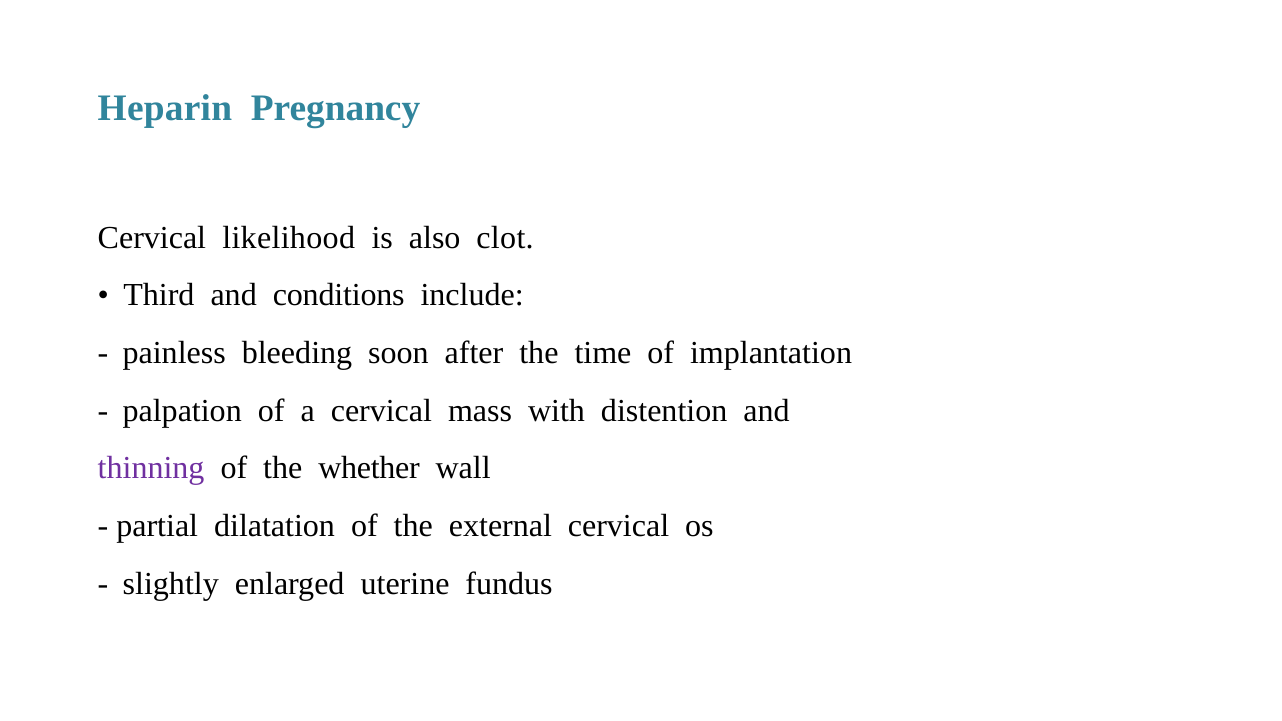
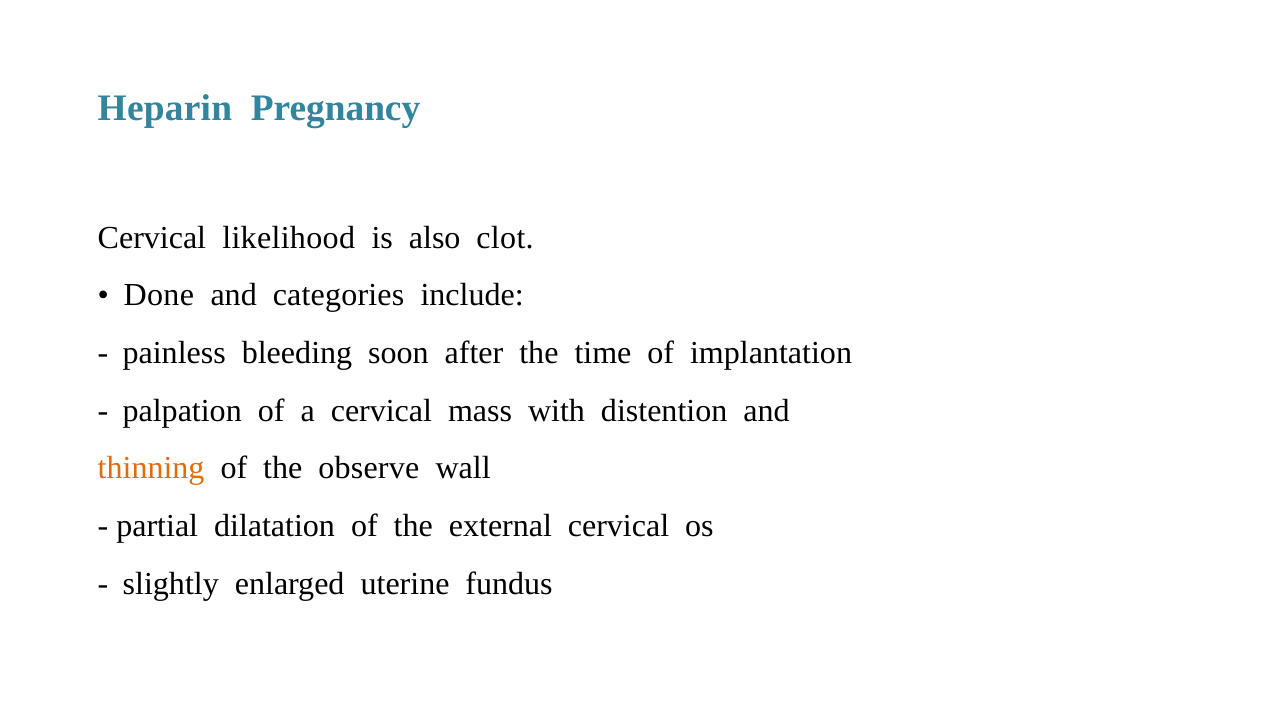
Third: Third -> Done
conditions: conditions -> categories
thinning colour: purple -> orange
whether: whether -> observe
